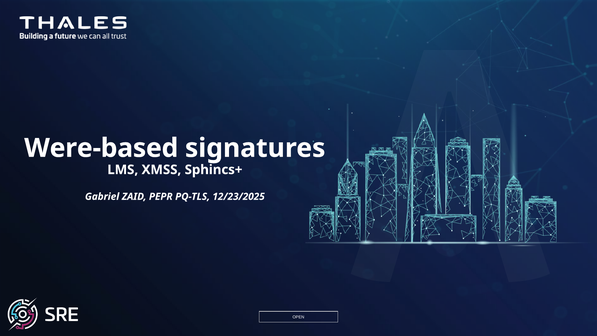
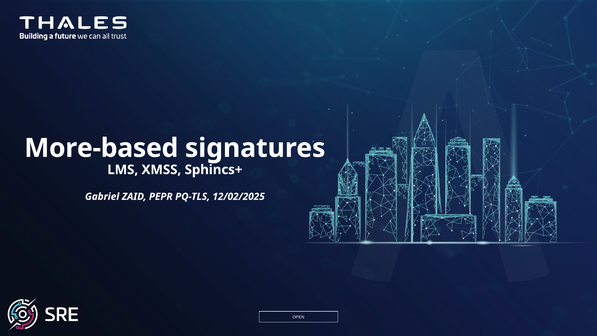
Were-based: Were-based -> More-based
12/23/2025: 12/23/2025 -> 12/02/2025
